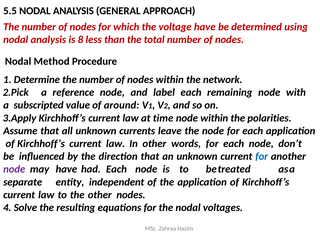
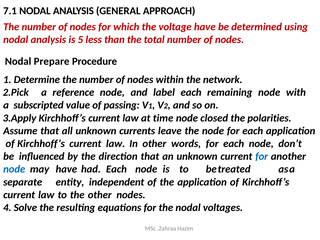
5.5: 5.5 -> 7.1
8: 8 -> 5
Method: Method -> Prepare
around: around -> passing
node within: within -> closed
node at (14, 169) colour: purple -> blue
